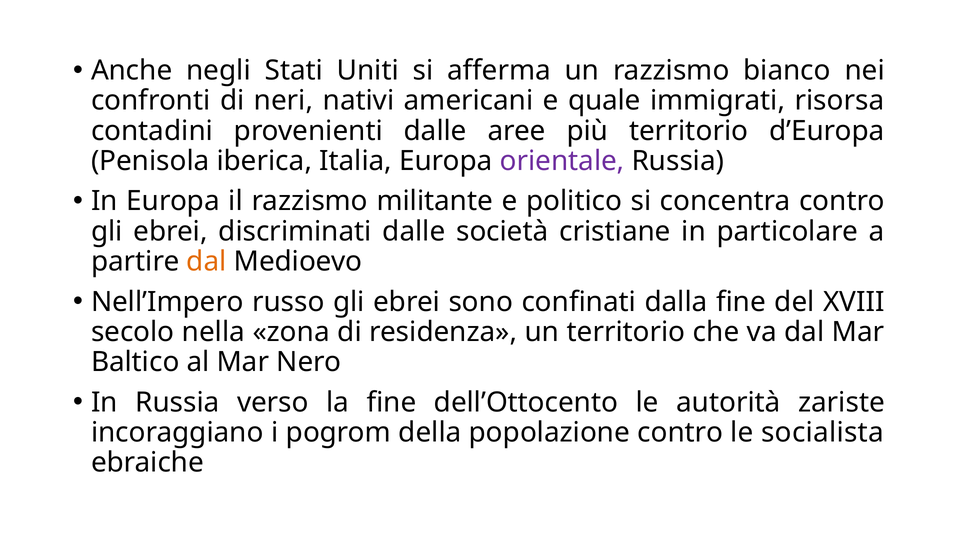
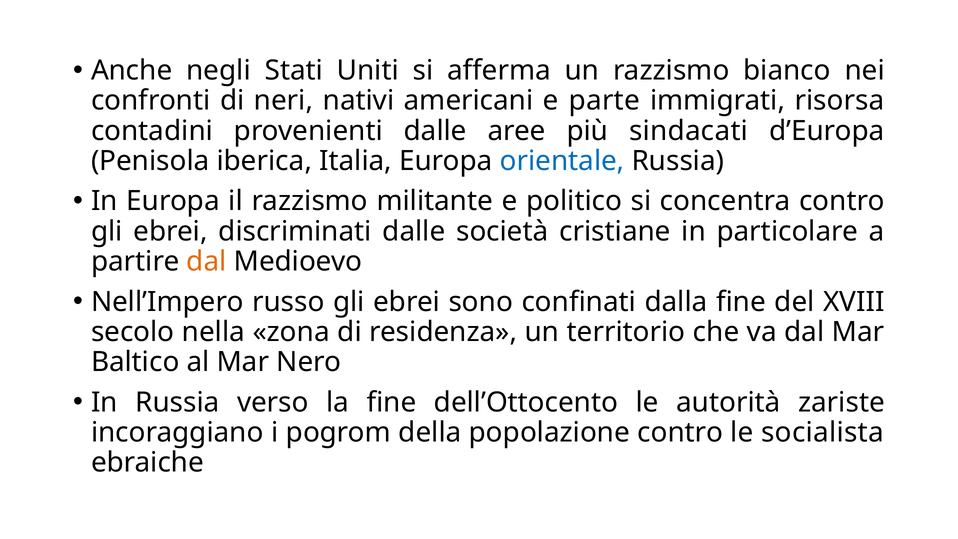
quale: quale -> parte
più territorio: territorio -> sindacati
orientale colour: purple -> blue
